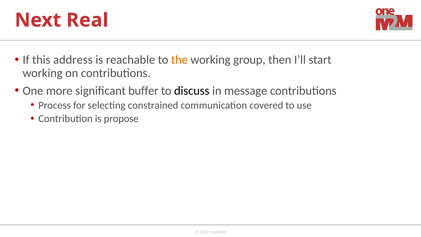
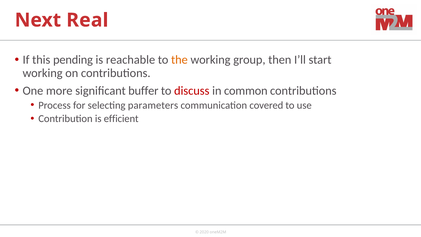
address: address -> pending
discuss colour: black -> red
message: message -> common
constrained: constrained -> parameters
propose: propose -> efficient
